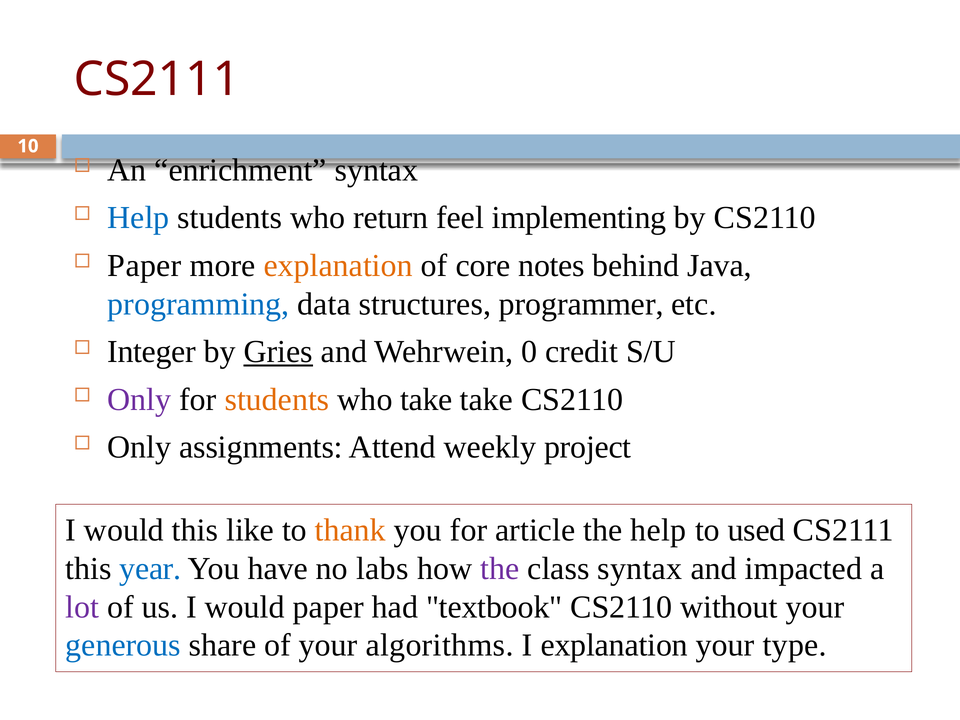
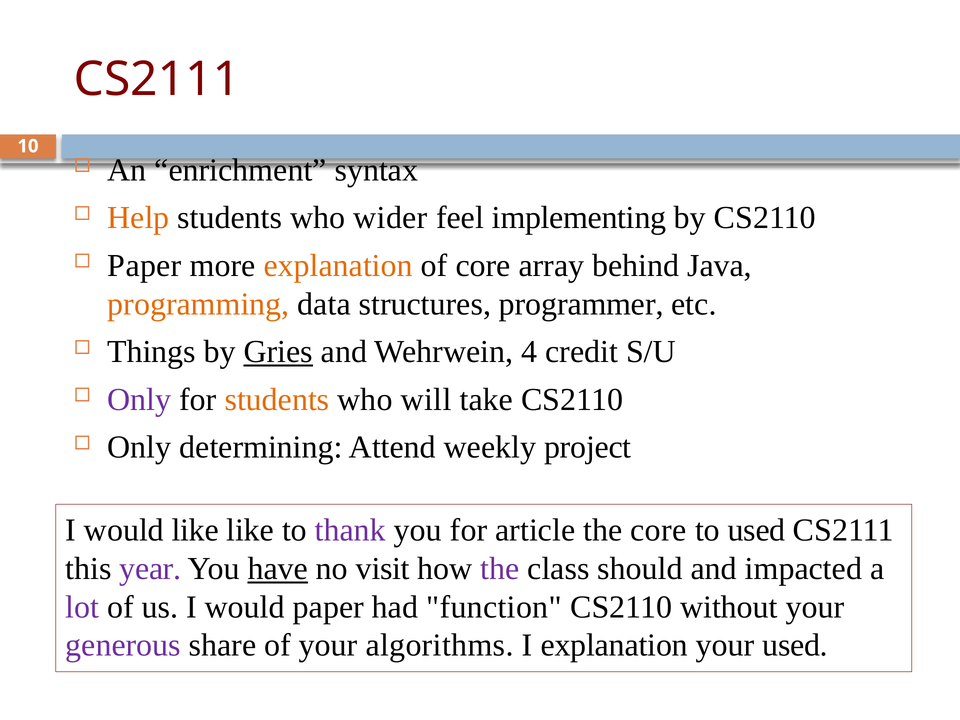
Help at (138, 218) colour: blue -> orange
return: return -> wider
notes: notes -> array
programming colour: blue -> orange
Integer: Integer -> Things
0: 0 -> 4
who take: take -> will
assignments: assignments -> determining
would this: this -> like
thank colour: orange -> purple
the help: help -> core
year colour: blue -> purple
have underline: none -> present
labs: labs -> visit
class syntax: syntax -> should
textbook: textbook -> function
generous colour: blue -> purple
your type: type -> used
